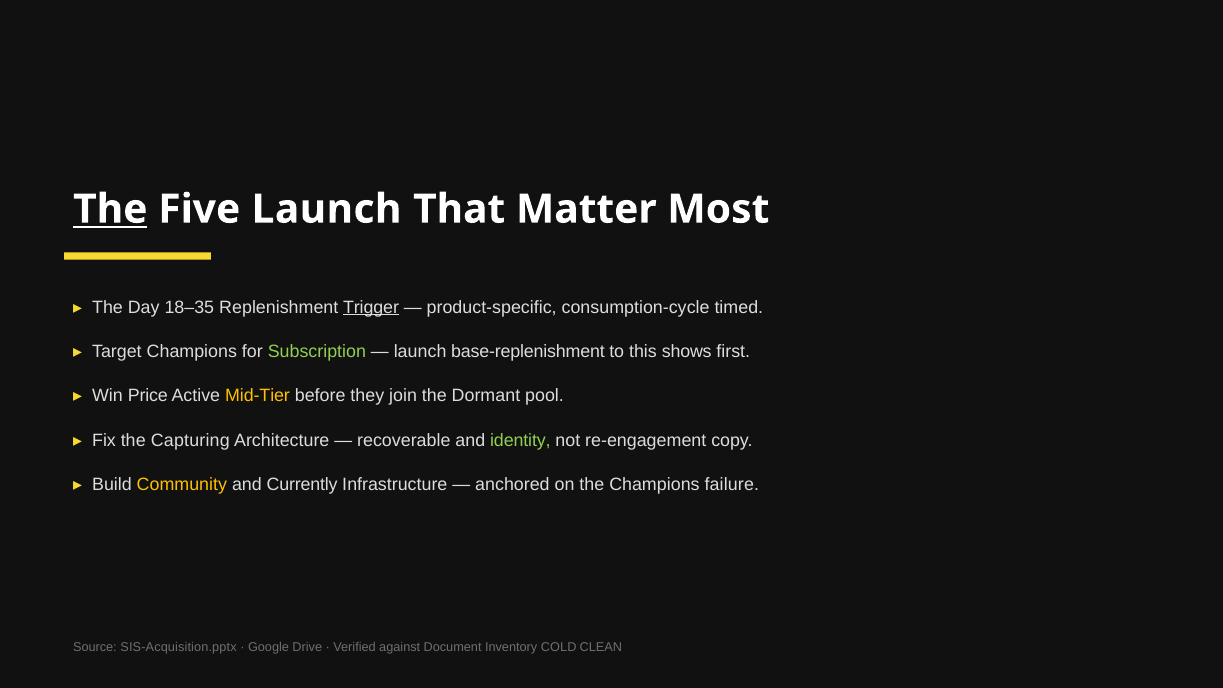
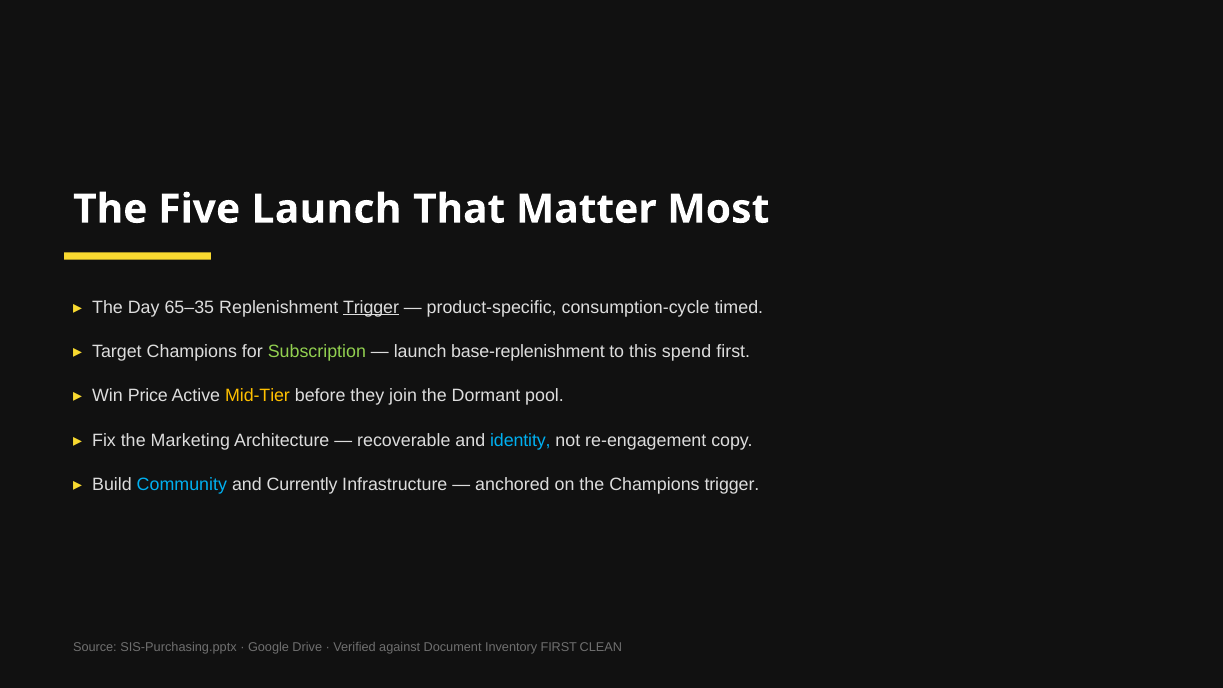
The at (110, 209) underline: present -> none
18–35: 18–35 -> 65–35
shows: shows -> spend
Capturing: Capturing -> Marketing
identity colour: light green -> light blue
Community colour: yellow -> light blue
Champions failure: failure -> trigger
SIS-Acquisition.pptx: SIS-Acquisition.pptx -> SIS-Purchasing.pptx
Inventory COLD: COLD -> FIRST
